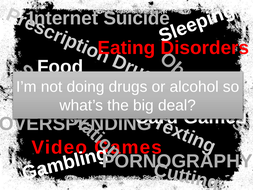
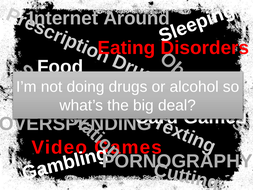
Suicide: Suicide -> Around
